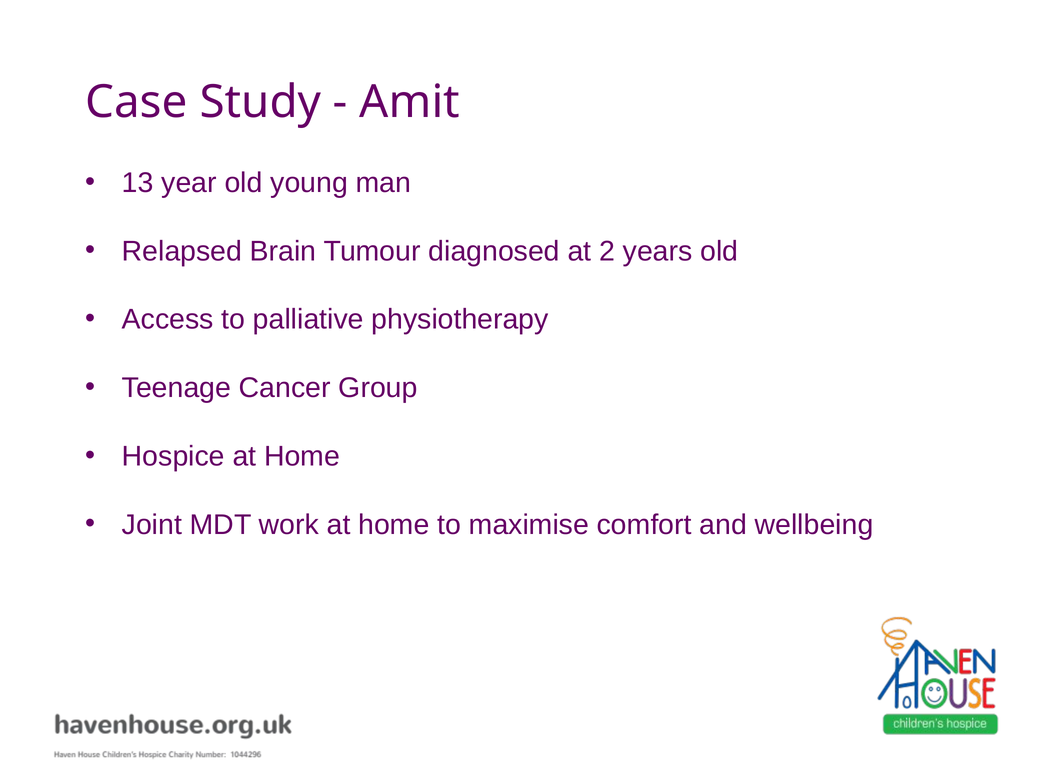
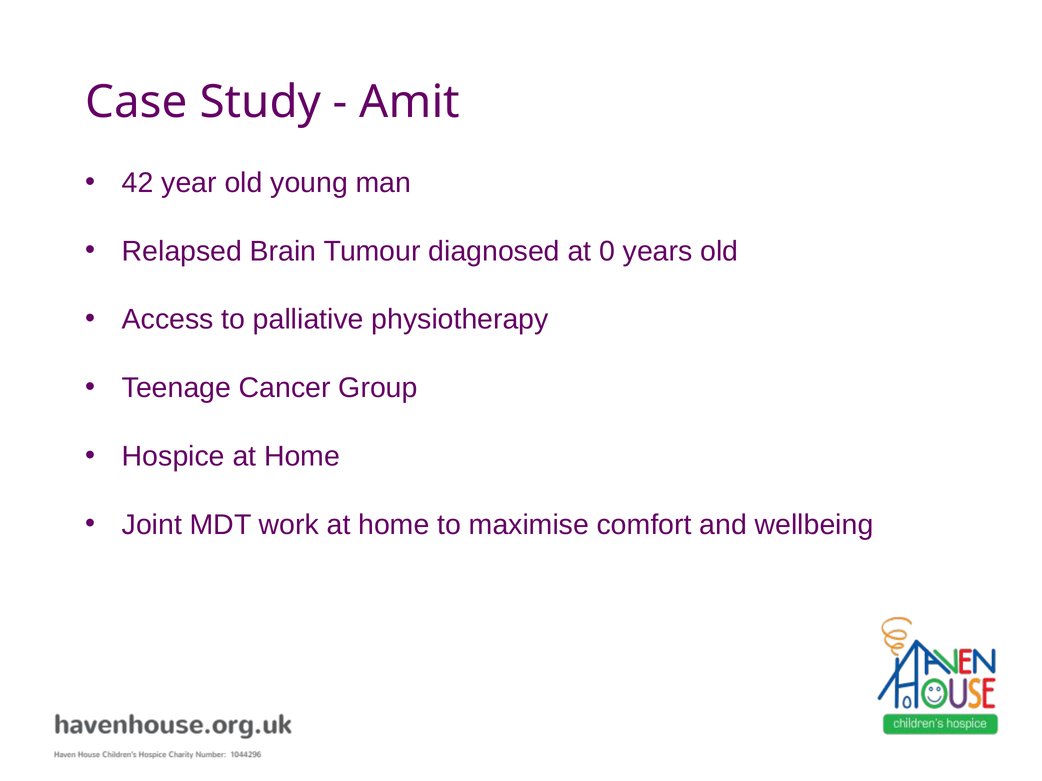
13: 13 -> 42
2: 2 -> 0
